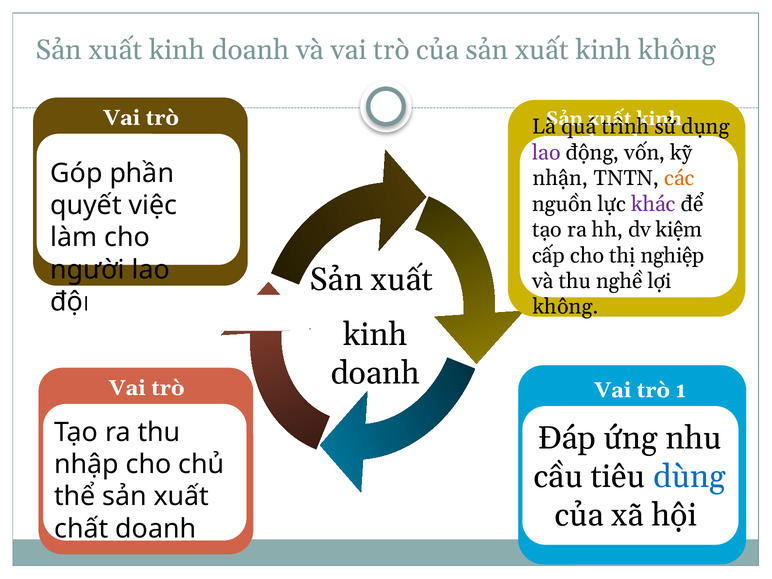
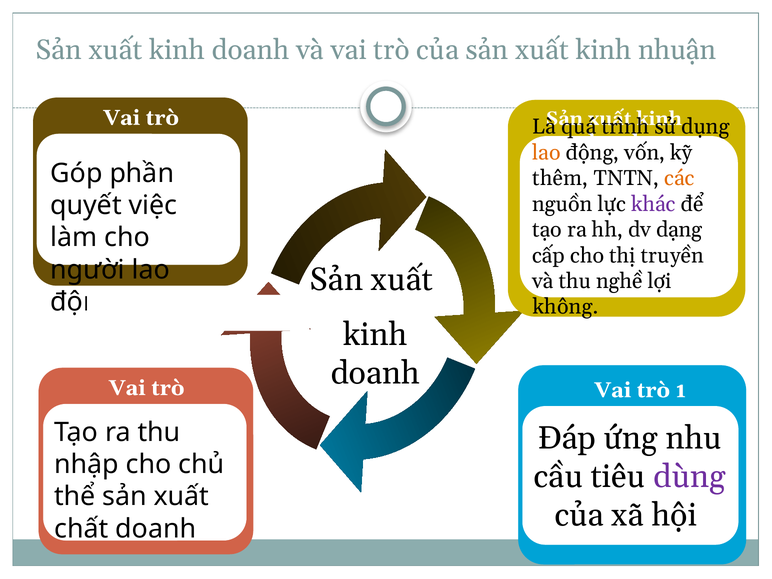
không at (677, 50): không -> nhuận
lao at (547, 152) colour: purple -> orange
nhận: nhận -> thêm
kiệm: kiệm -> dạng
nghiệp: nghiệp -> truyền
dùng colour: blue -> purple
